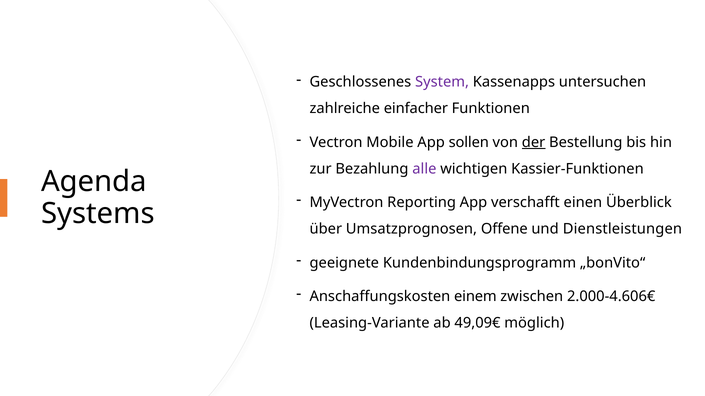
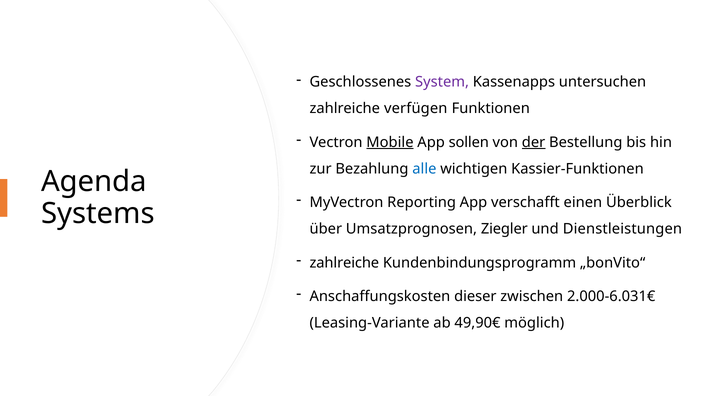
einfacher: einfacher -> verfügen
Mobile underline: none -> present
alle colour: purple -> blue
Offene: Offene -> Ziegler
geeignete at (344, 263): geeignete -> zahlreiche
einem: einem -> dieser
2.000-4.606€: 2.000-4.606€ -> 2.000-6.031€
49,09€: 49,09€ -> 49,90€
